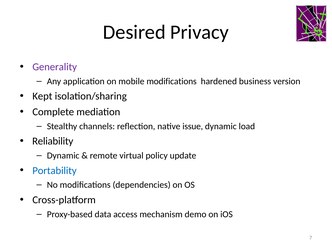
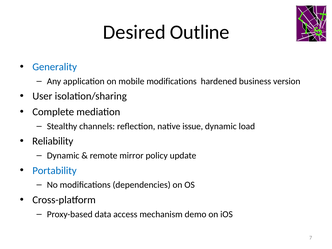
Privacy: Privacy -> Outline
Generality colour: purple -> blue
Kept: Kept -> User
virtual: virtual -> mirror
